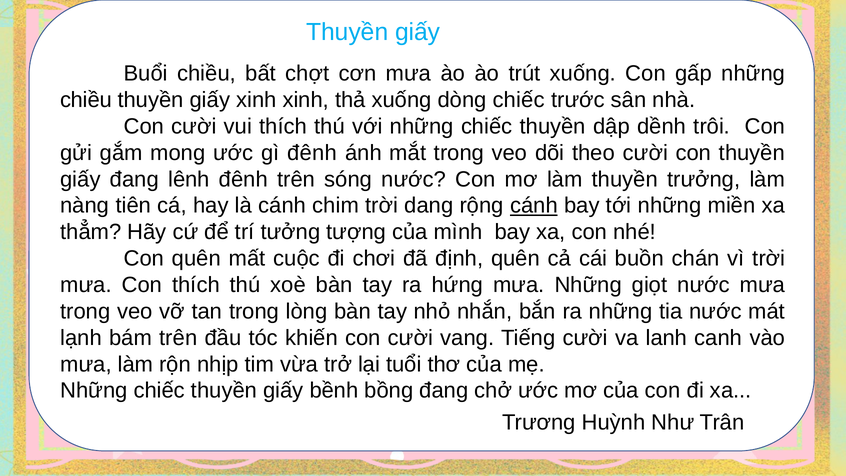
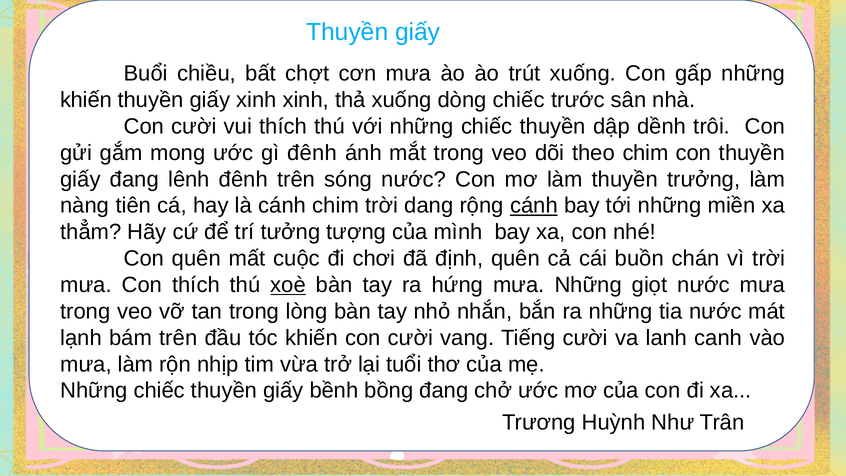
chiều at (86, 100): chiều -> khiến
theo cười: cười -> chim
xoè underline: none -> present
